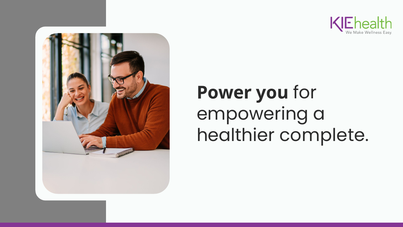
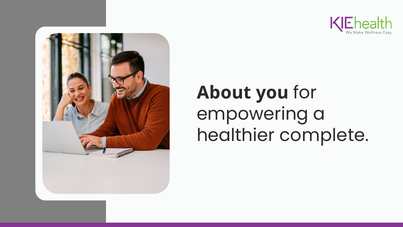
Power: Power -> About
